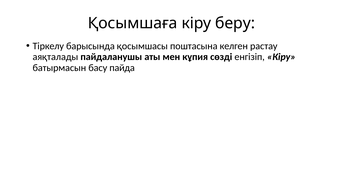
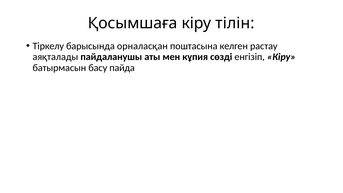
беру: беру -> тілін
қосымшасы: қосымшасы -> орналасқан
